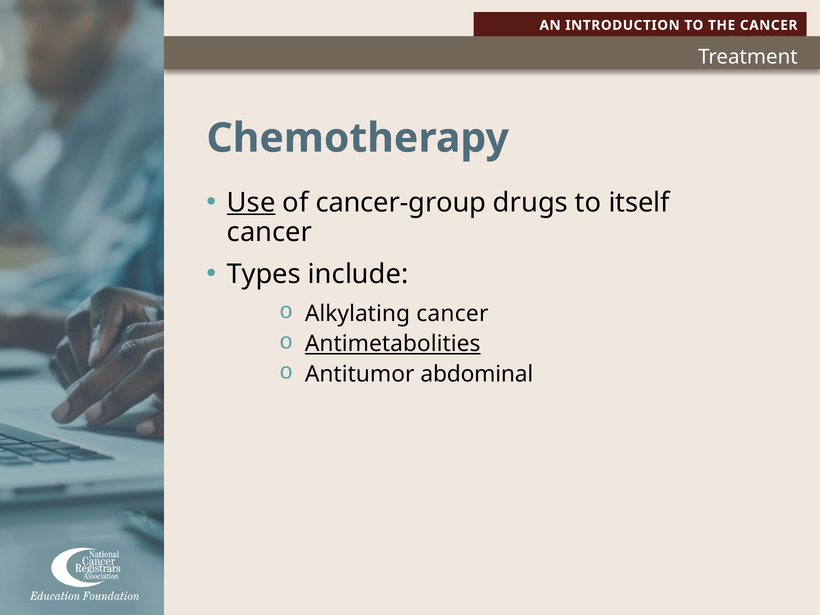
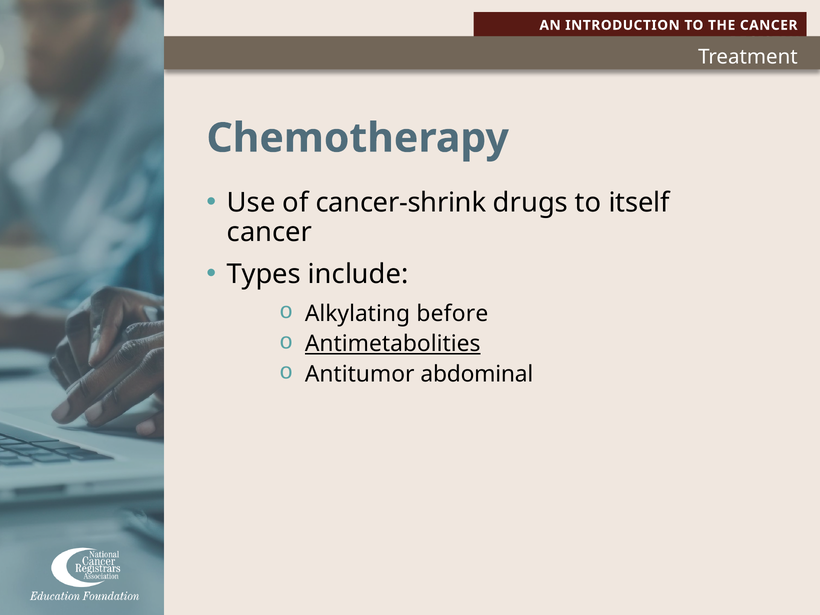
Use underline: present -> none
cancer-group: cancer-group -> cancer-shrink
Alkylating cancer: cancer -> before
